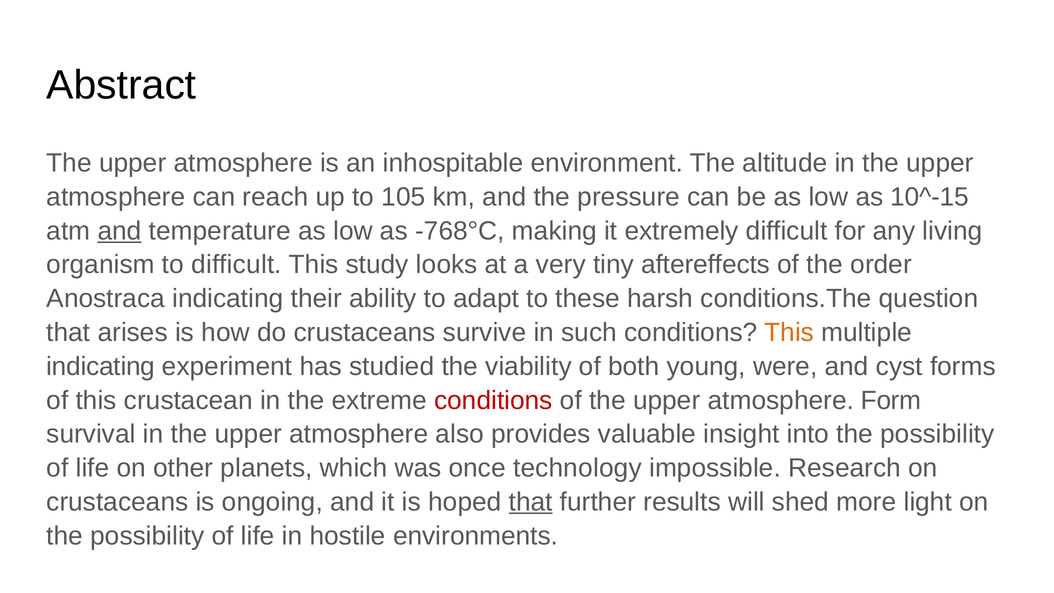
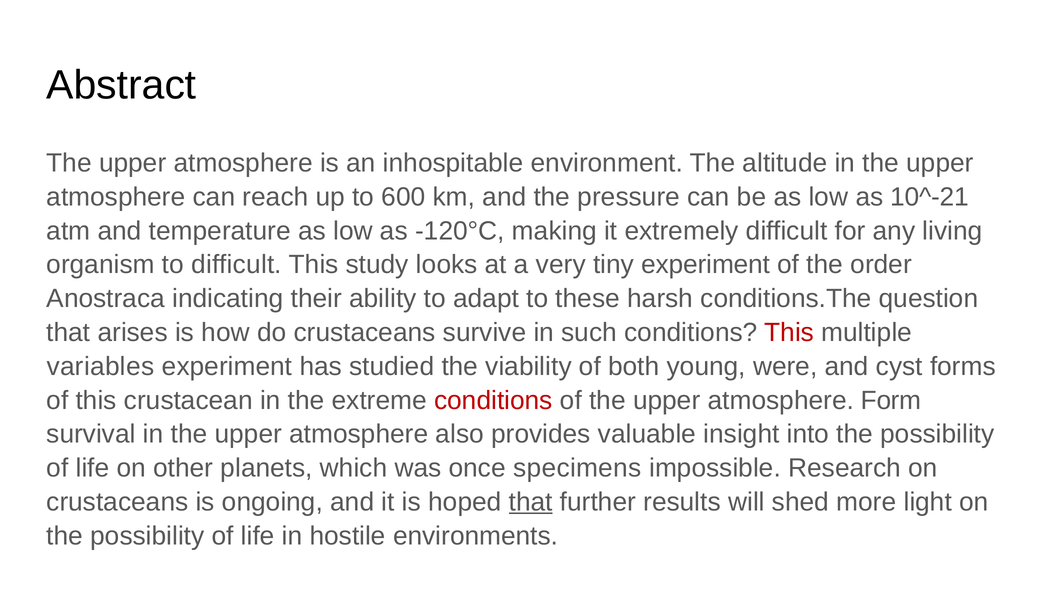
105: 105 -> 600
10^-15: 10^-15 -> 10^-21
and at (120, 231) underline: present -> none
-768°C: -768°C -> -120°C
tiny aftereffects: aftereffects -> experiment
This at (789, 332) colour: orange -> red
indicating at (101, 366): indicating -> variables
technology: technology -> specimens
